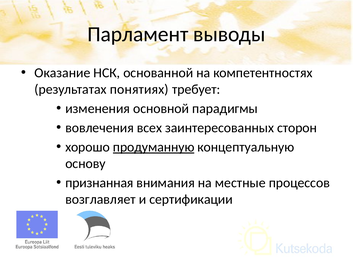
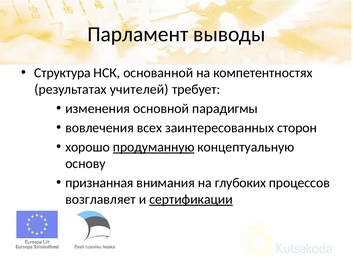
Оказание: Оказание -> Структурa
понятиях: понятиях -> учителей
местные: местные -> глубоких
сертификации underline: none -> present
